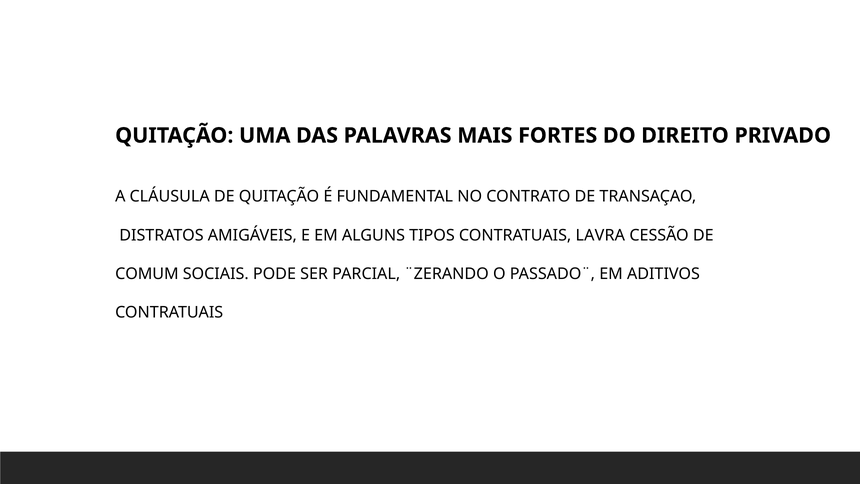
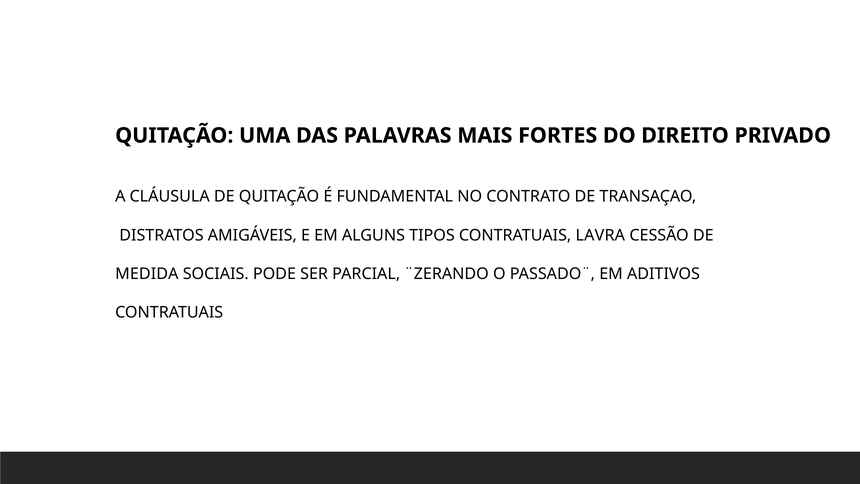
COMUM: COMUM -> MEDIDA
